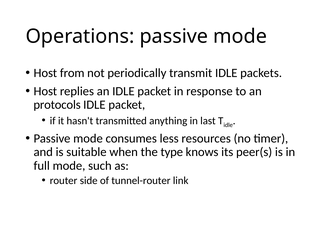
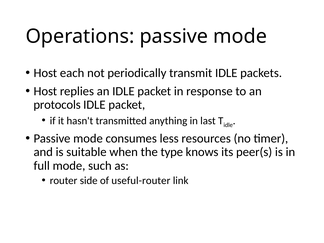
from: from -> each
tunnel-router: tunnel-router -> useful-router
